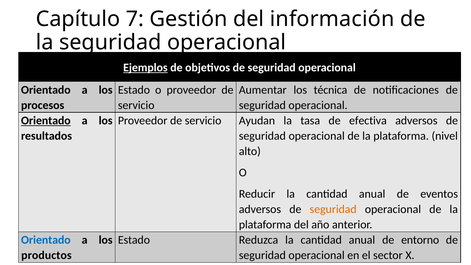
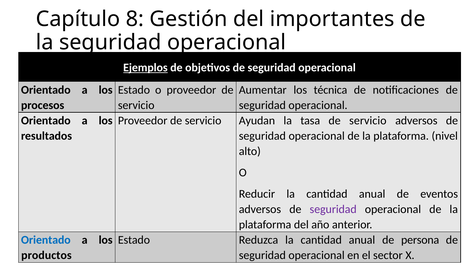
7: 7 -> 8
información: información -> importantes
Orientado at (46, 121) underline: present -> none
tasa de efectiva: efectiva -> servicio
seguridad at (333, 209) colour: orange -> purple
entorno: entorno -> persona
